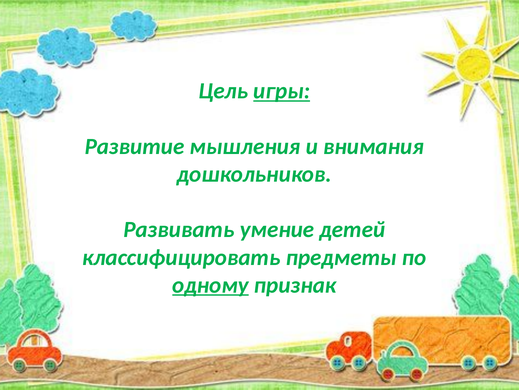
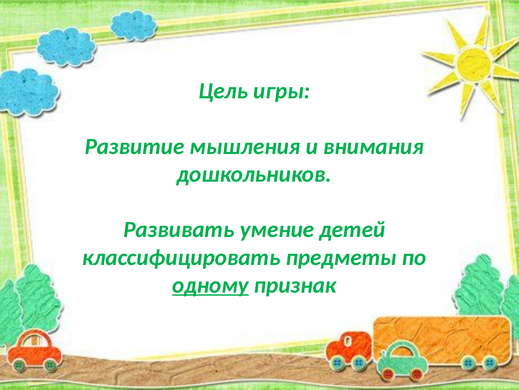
игры underline: present -> none
